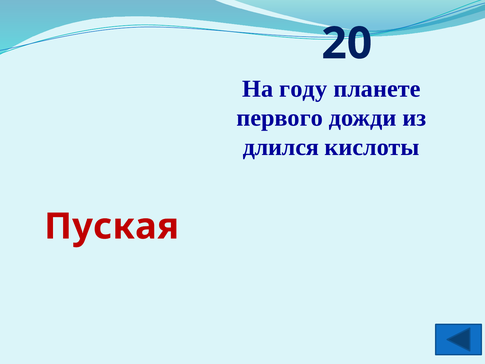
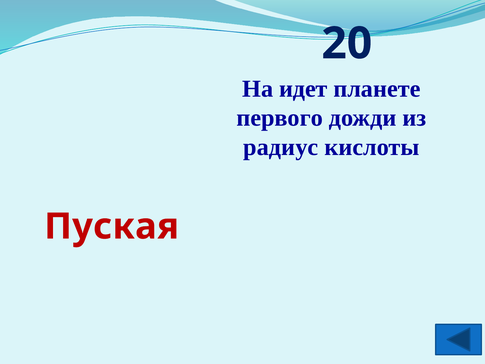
году: году -> идет
длился: длился -> радиус
